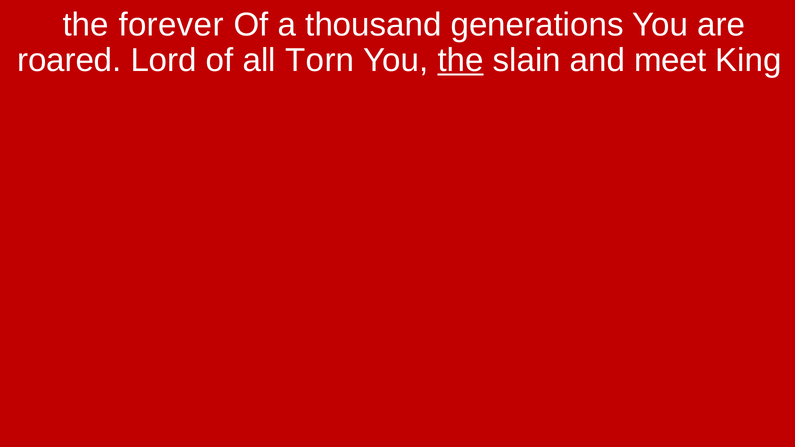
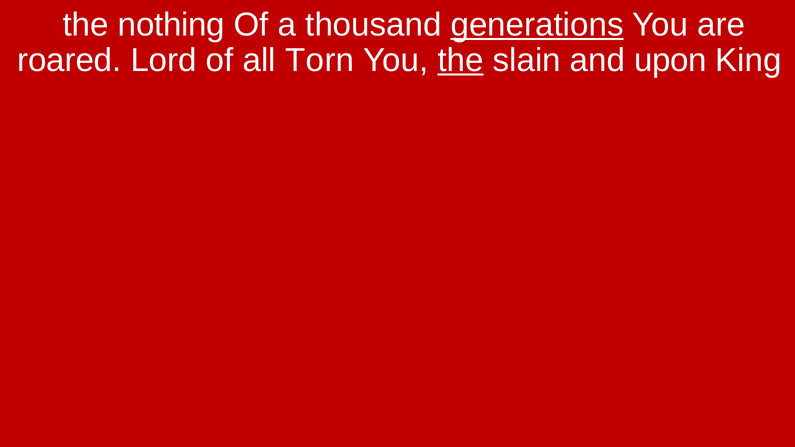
forever: forever -> nothing
generations underline: none -> present
meet: meet -> upon
